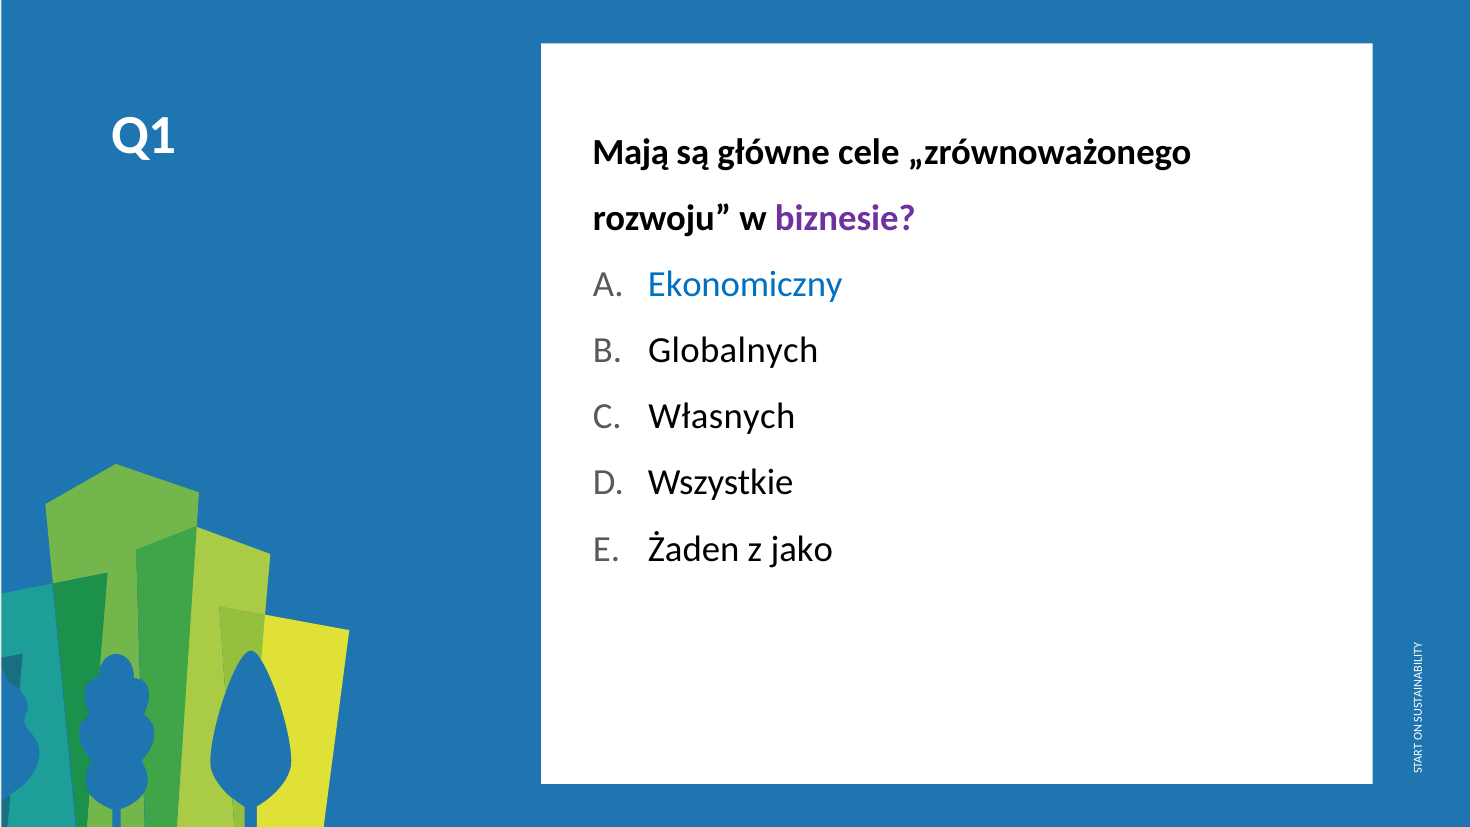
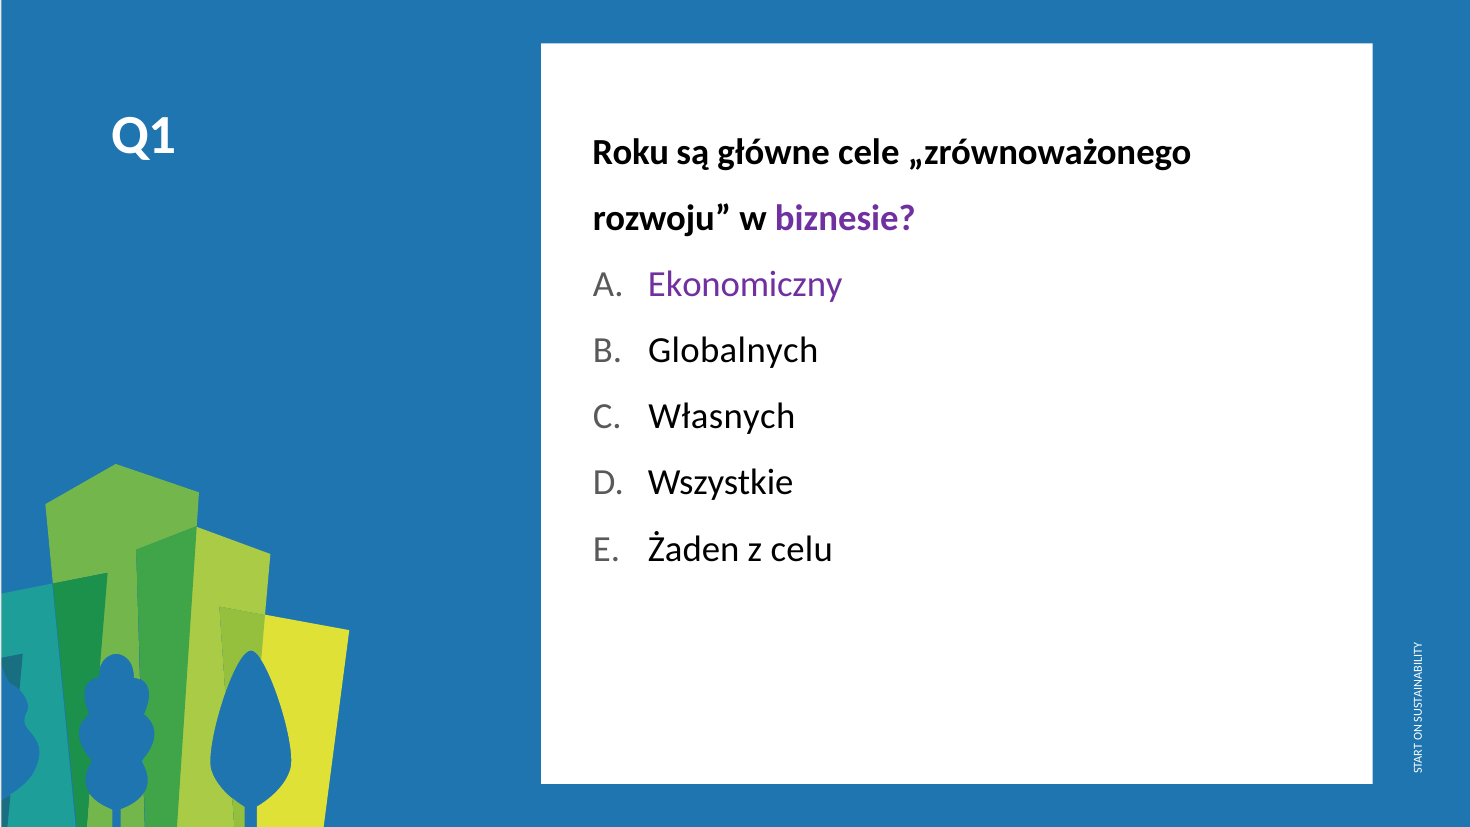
Mają: Mają -> Roku
Ekonomiczny colour: blue -> purple
jako: jako -> celu
